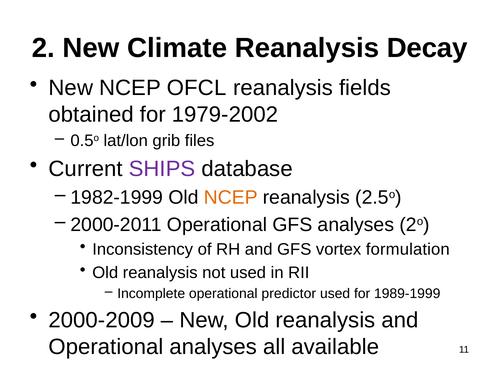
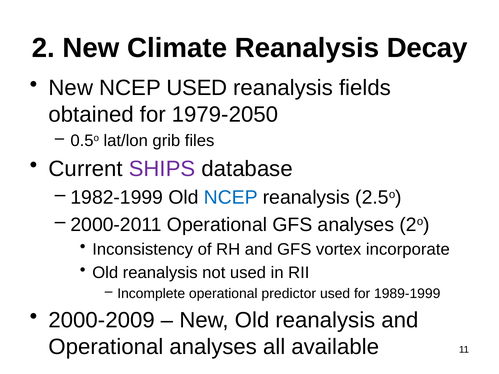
NCEP OFCL: OFCL -> USED
1979-2002: 1979-2002 -> 1979-2050
NCEP at (231, 198) colour: orange -> blue
formulation: formulation -> incorporate
